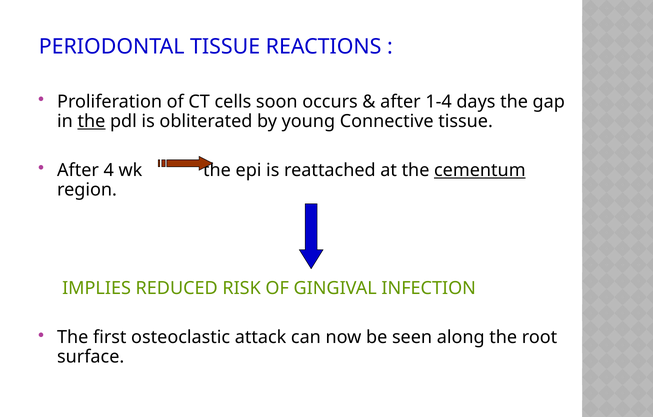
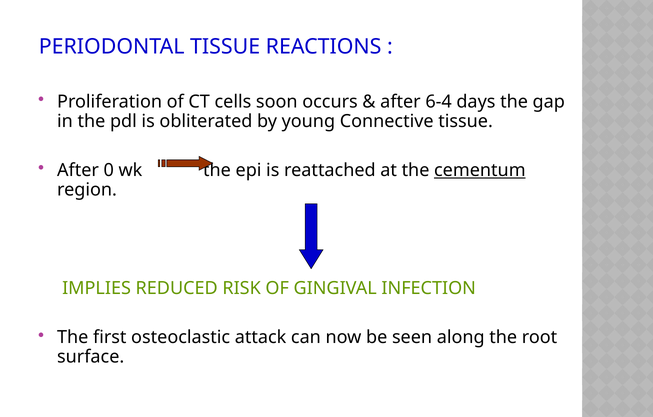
1-4: 1-4 -> 6-4
the at (91, 121) underline: present -> none
4: 4 -> 0
